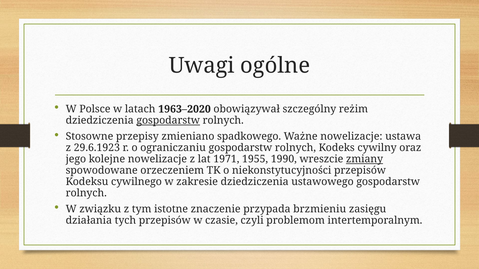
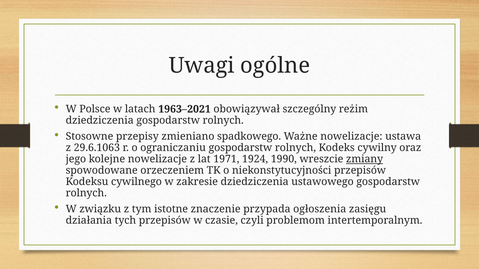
1963–2020: 1963–2020 -> 1963–2021
gospodarstw at (168, 121) underline: present -> none
29.6.1923: 29.6.1923 -> 29.6.1063
1955: 1955 -> 1924
brzmieniu: brzmieniu -> ogłoszenia
